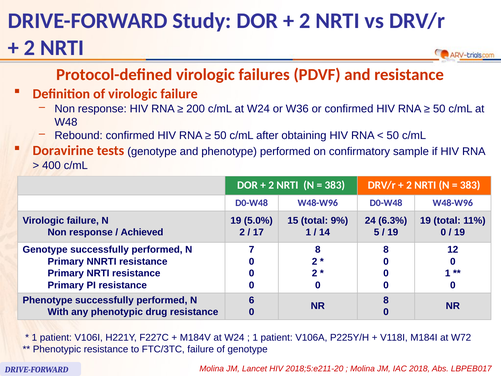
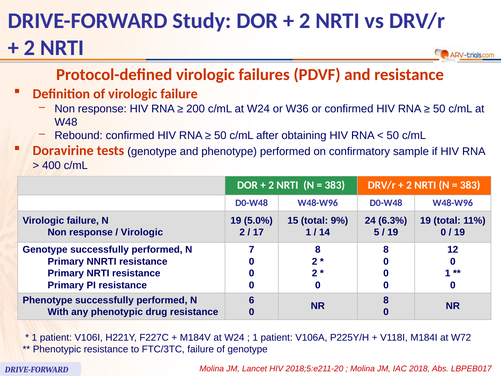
Achieved at (142, 232): Achieved -> Virologic
